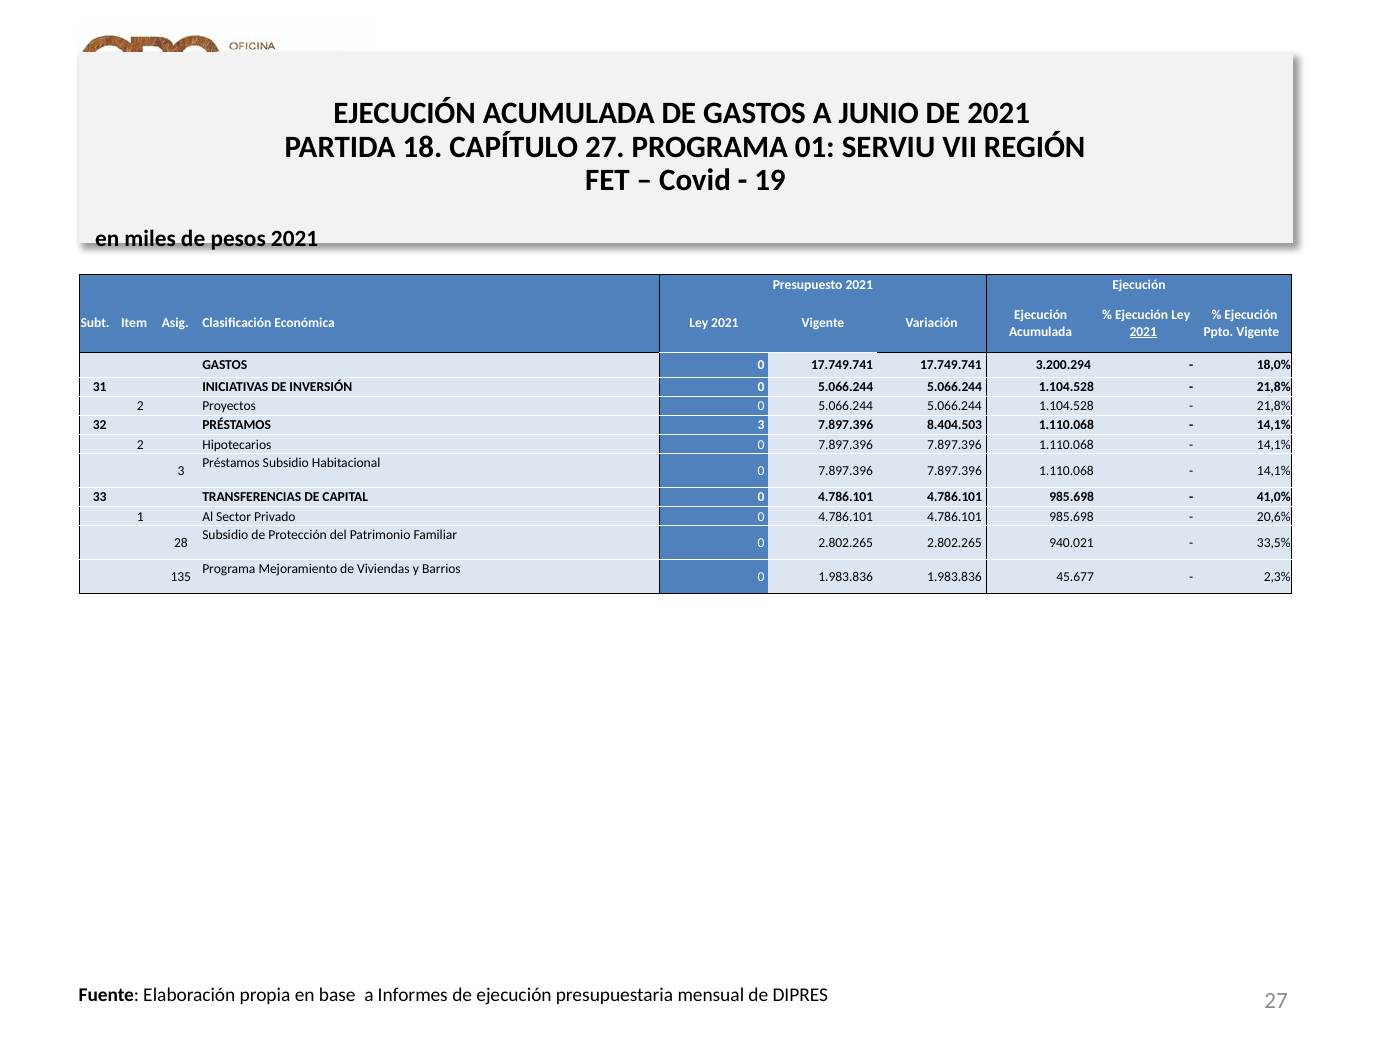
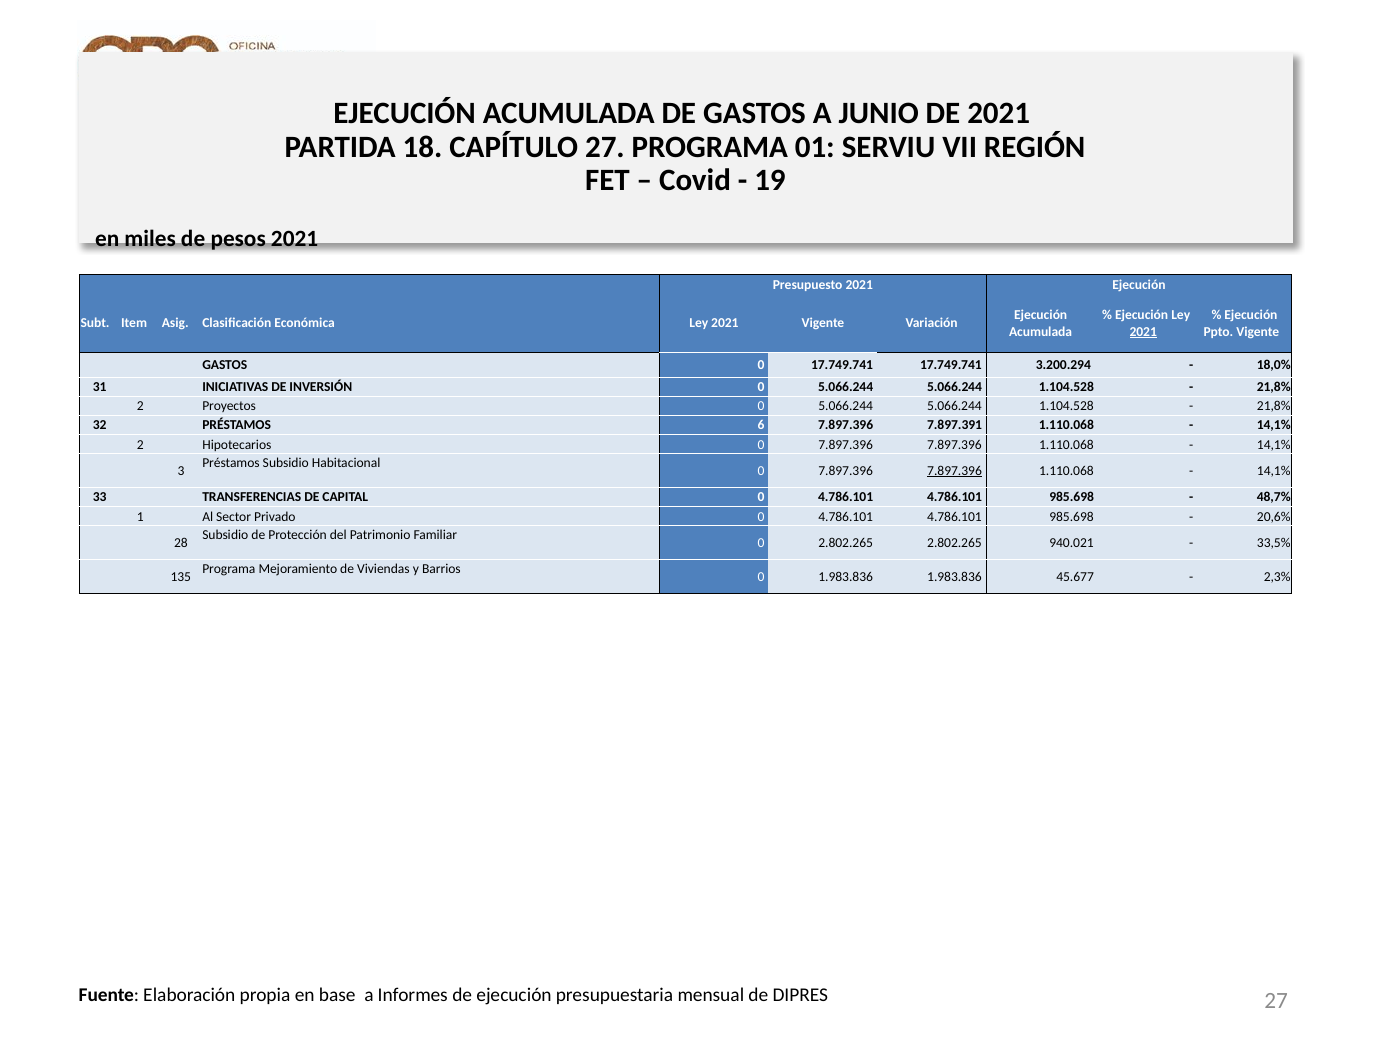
PRÉSTAMOS 3: 3 -> 6
8.404.503: 8.404.503 -> 7.897.391
7.897.396 at (955, 471) underline: none -> present
41,0%: 41,0% -> 48,7%
